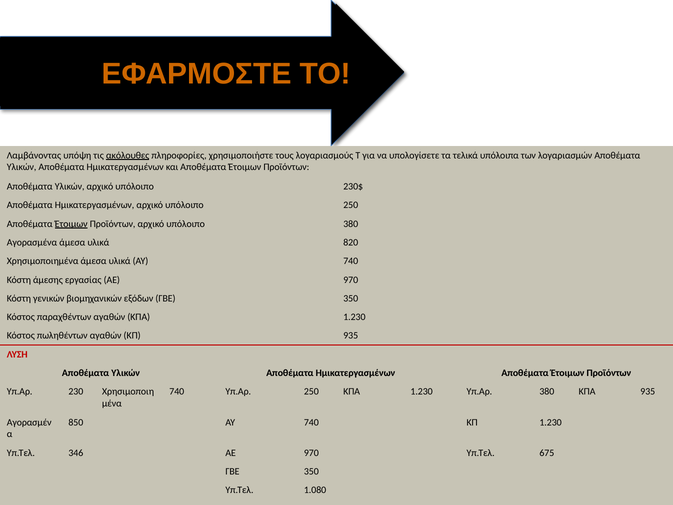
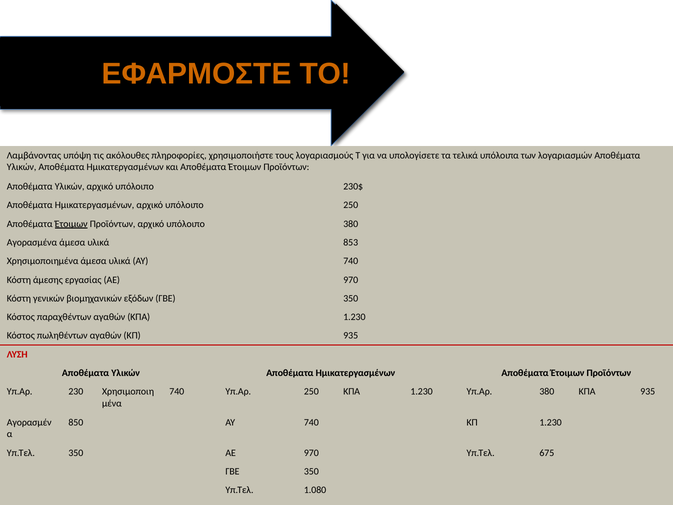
ακόλουθες underline: present -> none
820: 820 -> 853
Υπ.Τελ 346: 346 -> 350
